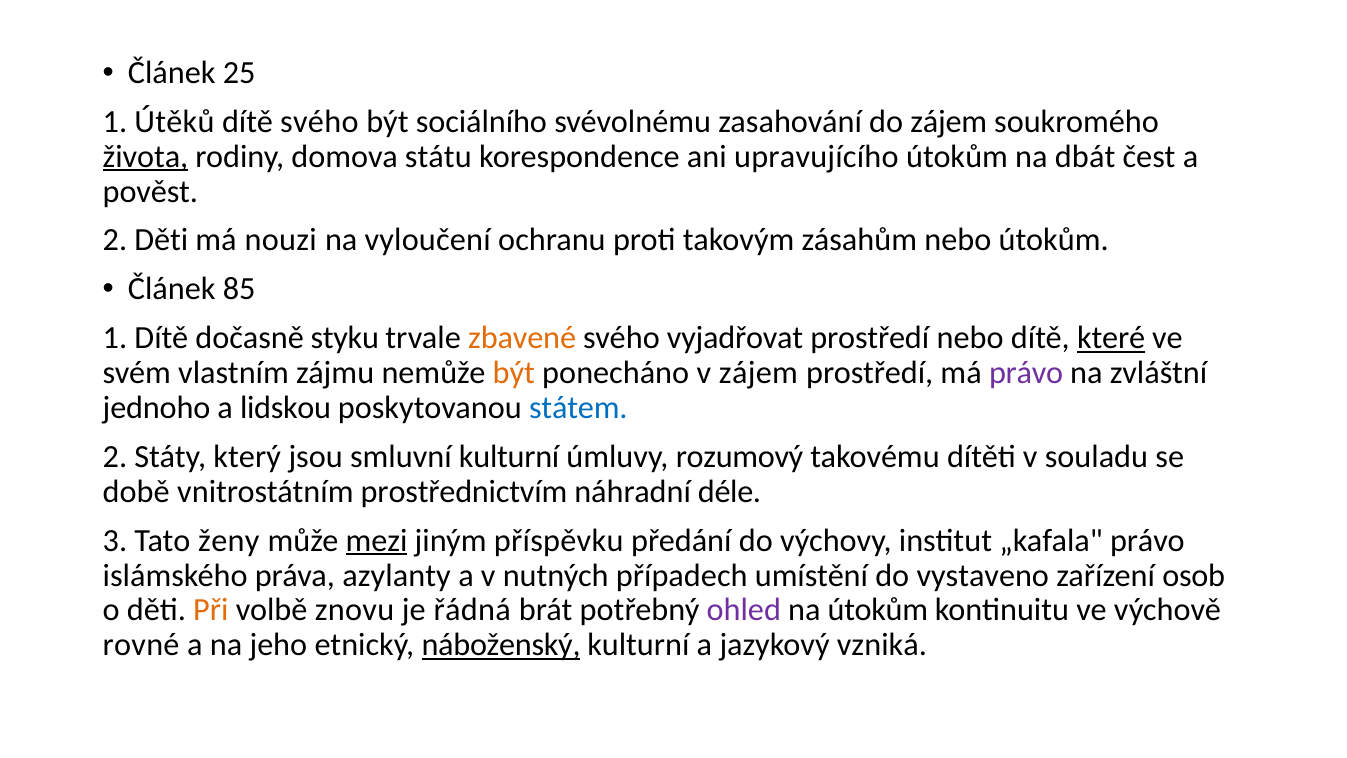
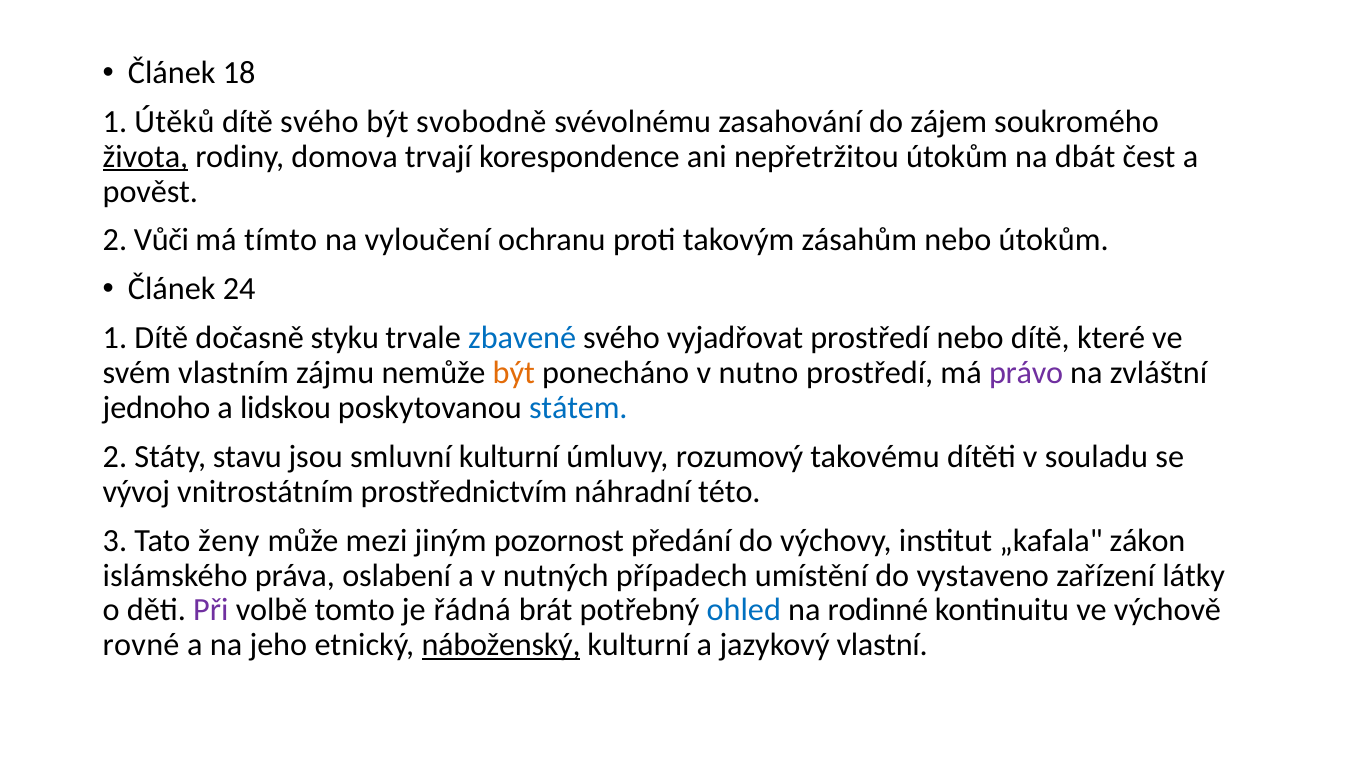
25: 25 -> 18
sociálního: sociálního -> svobodně
státu: státu -> trvají
upravujícího: upravujícího -> nepřetržitou
2 Děti: Děti -> Vůči
nouzi: nouzi -> tímto
85: 85 -> 24
zbavené colour: orange -> blue
které underline: present -> none
v zájem: zájem -> nutno
který: který -> stavu
době: době -> vývoj
déle: déle -> této
mezi underline: present -> none
příspěvku: příspěvku -> pozornost
„kafala právo: právo -> zákon
azylanty: azylanty -> oslabení
osob: osob -> látky
Při colour: orange -> purple
znovu: znovu -> tomto
ohled colour: purple -> blue
na útokům: útokům -> rodinné
vzniká: vzniká -> vlastní
